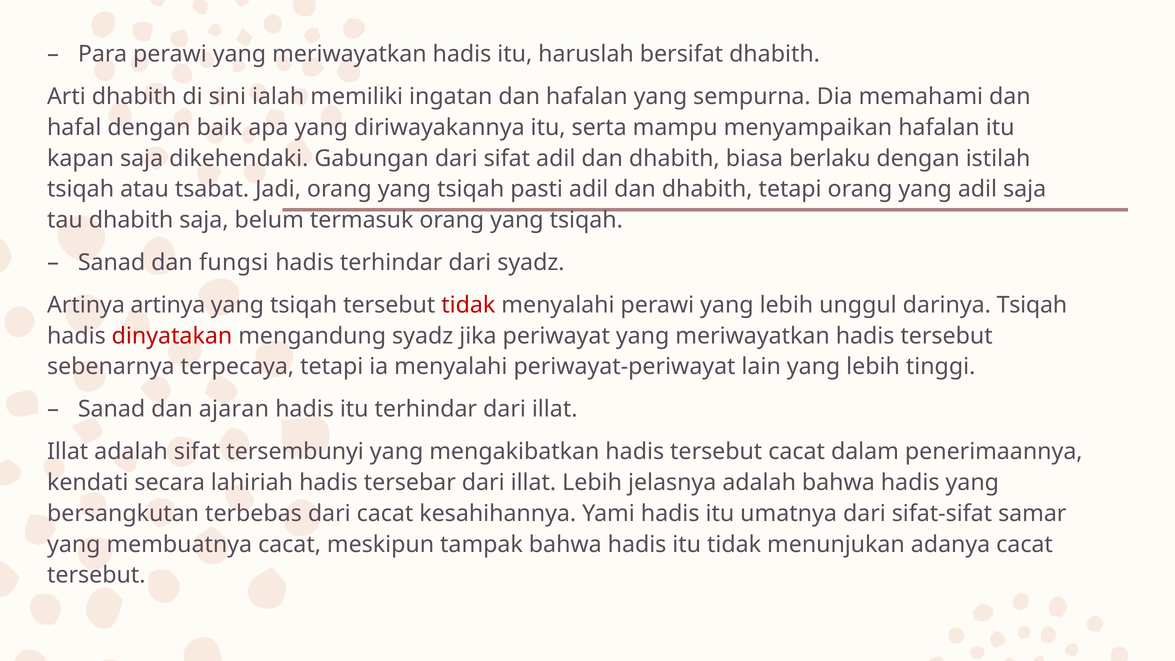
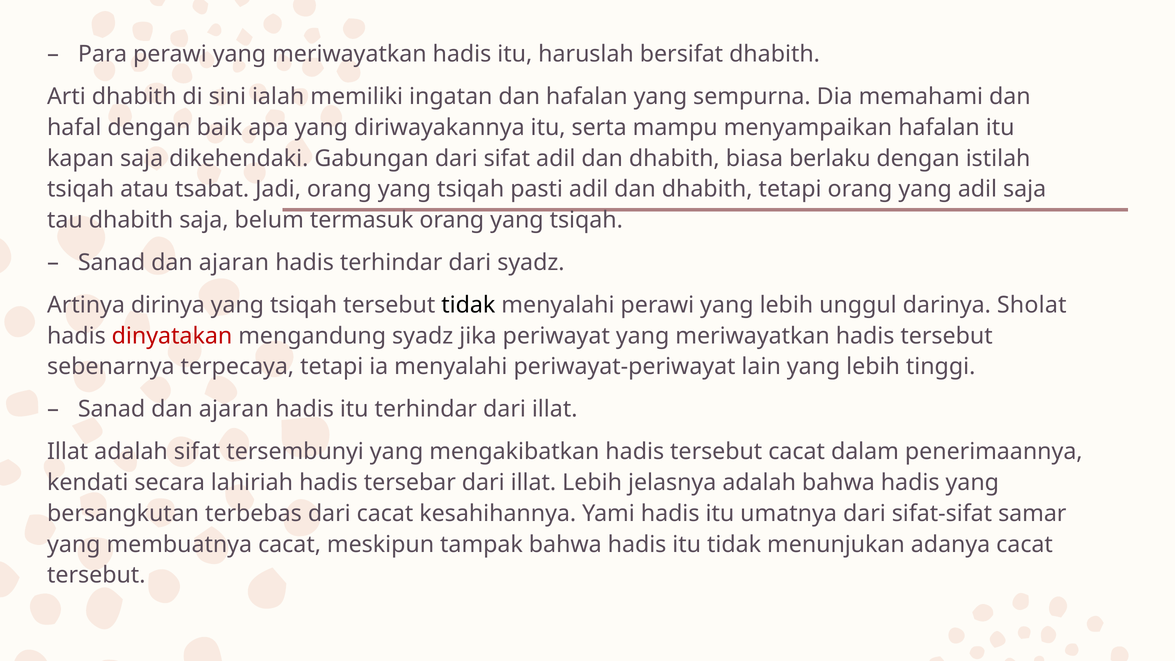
fungsi at (234, 263): fungsi -> ajaran
Artinya artinya: artinya -> dirinya
tidak at (468, 305) colour: red -> black
darinya Tsiqah: Tsiqah -> Sholat
